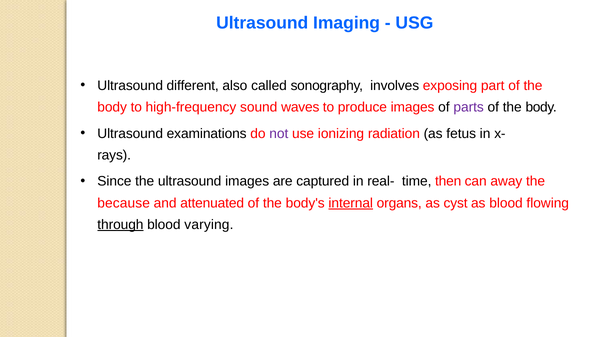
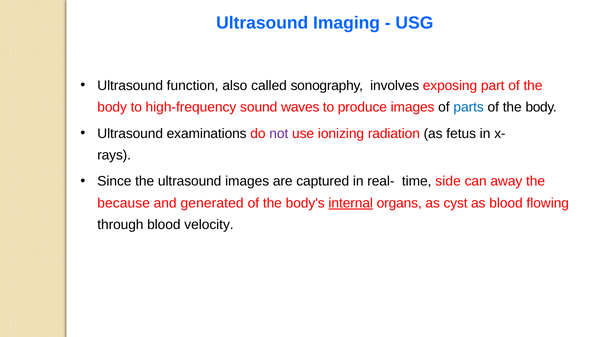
different: different -> function
parts colour: purple -> blue
then: then -> side
attenuated: attenuated -> generated
through underline: present -> none
varying: varying -> velocity
